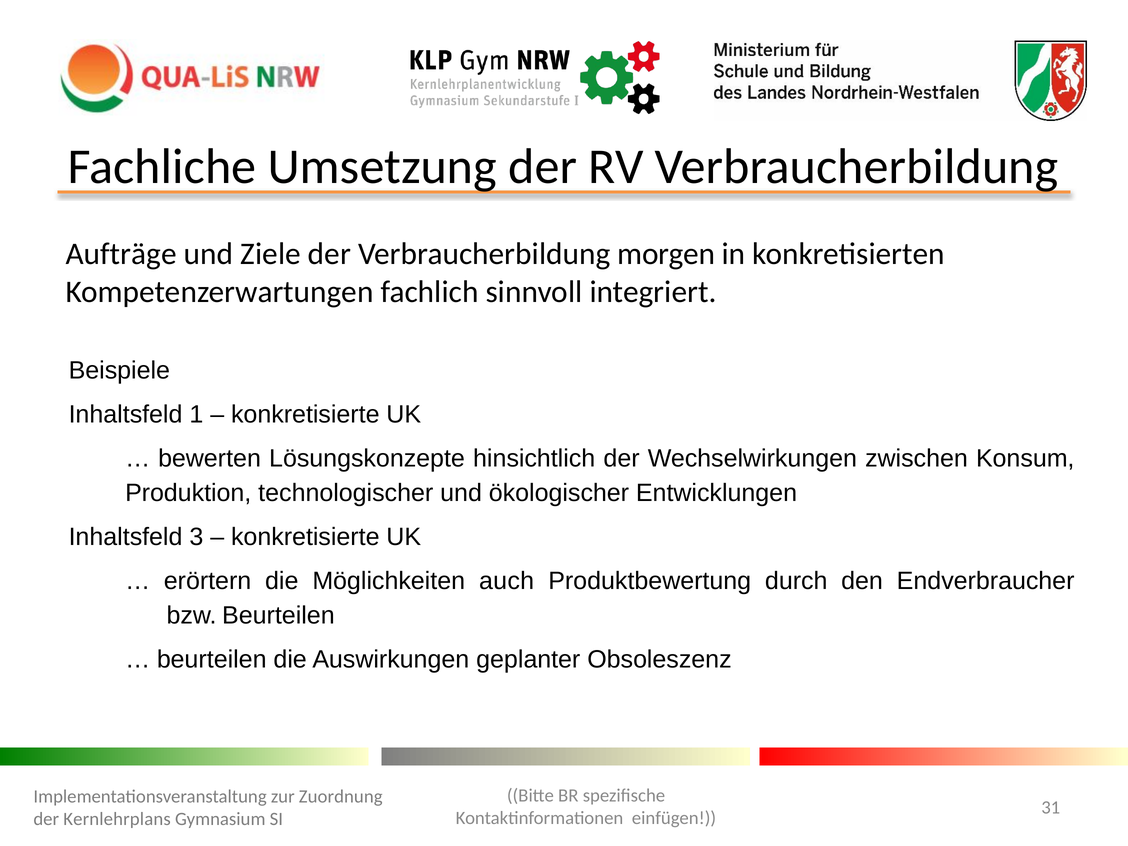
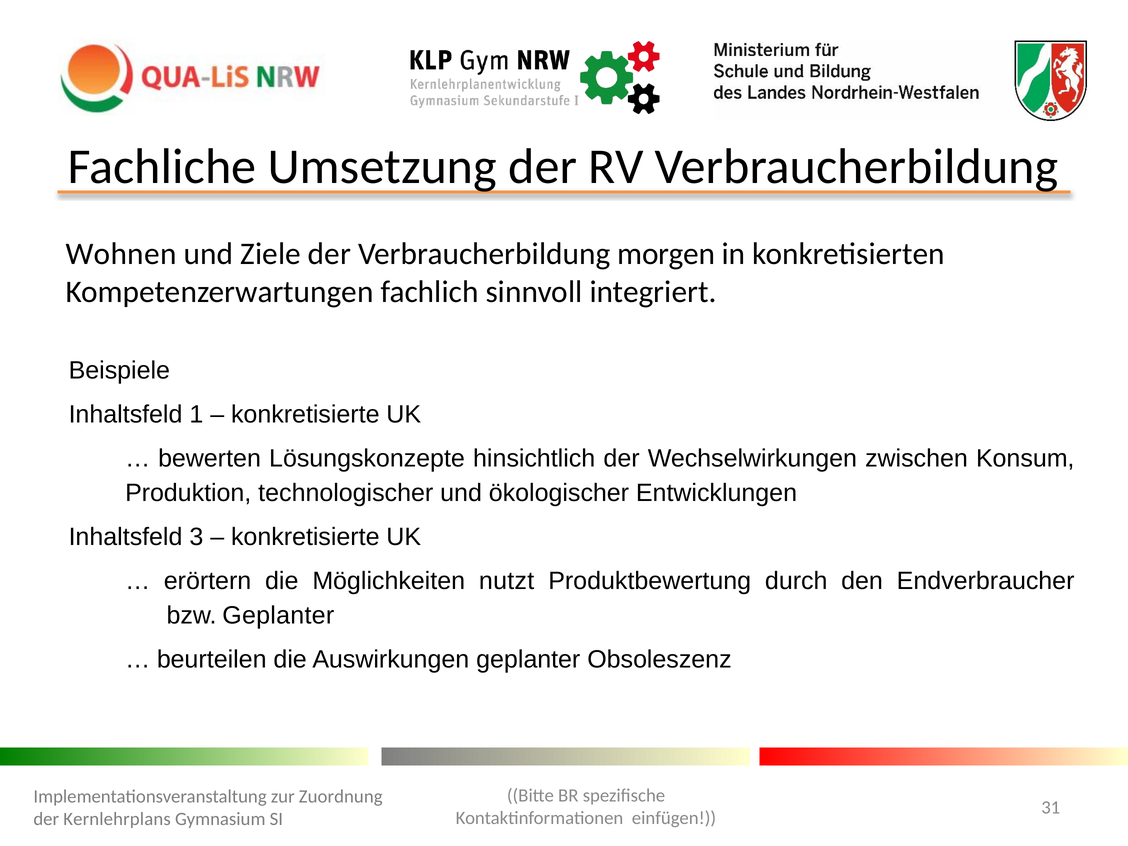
Aufträge: Aufträge -> Wohnen
auch: auch -> nutzt
bzw Beurteilen: Beurteilen -> Geplanter
